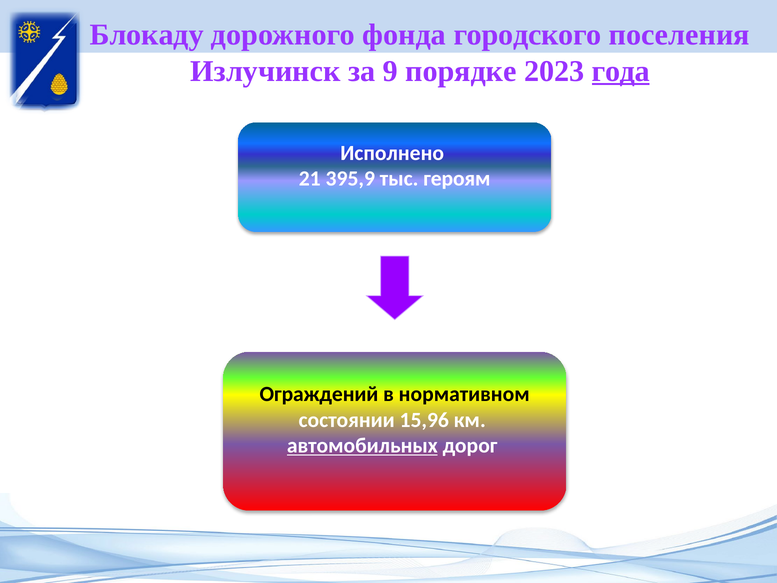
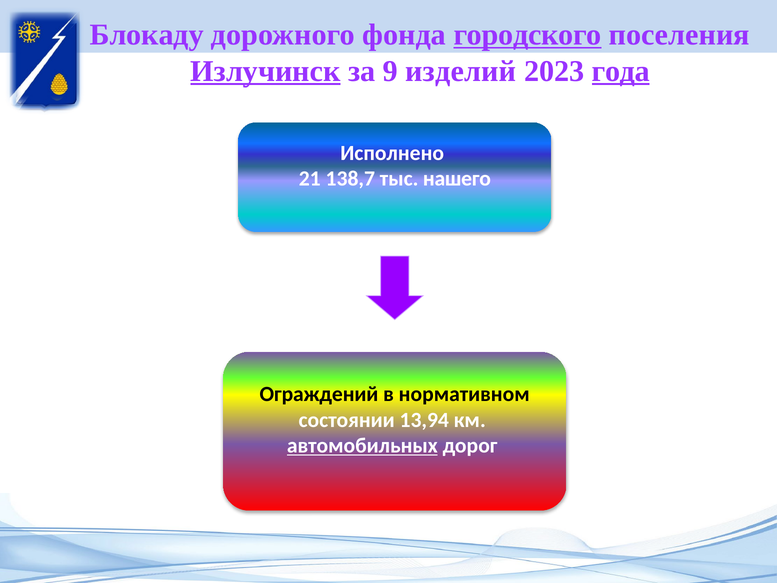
городского underline: none -> present
Излучинск underline: none -> present
порядке: порядке -> изделий
395,9: 395,9 -> 138,7
героям: героям -> нашего
15,96: 15,96 -> 13,94
